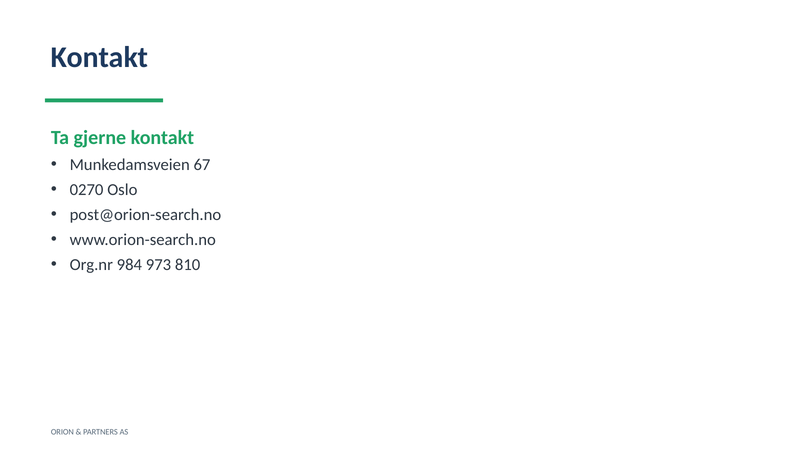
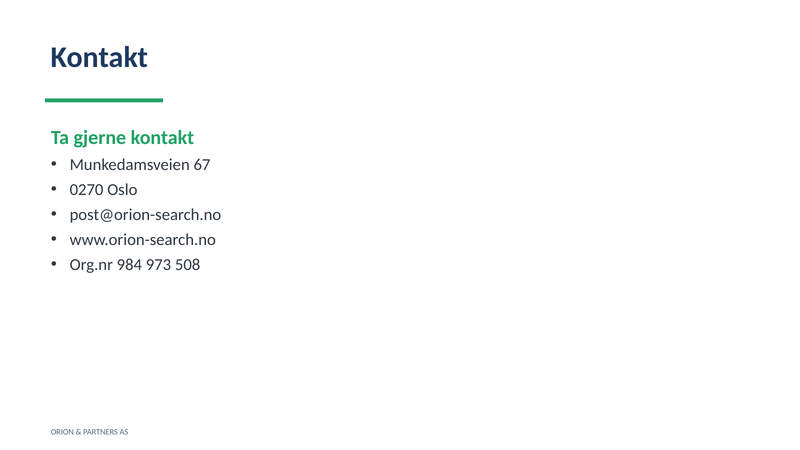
810: 810 -> 508
